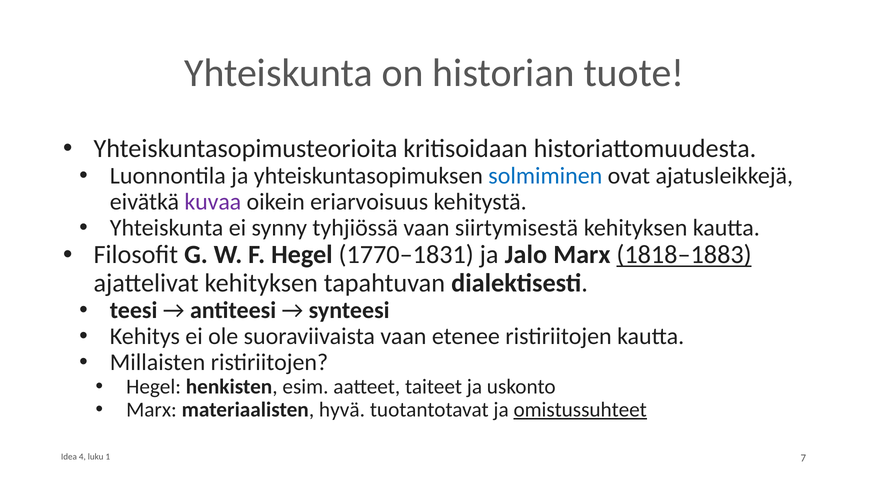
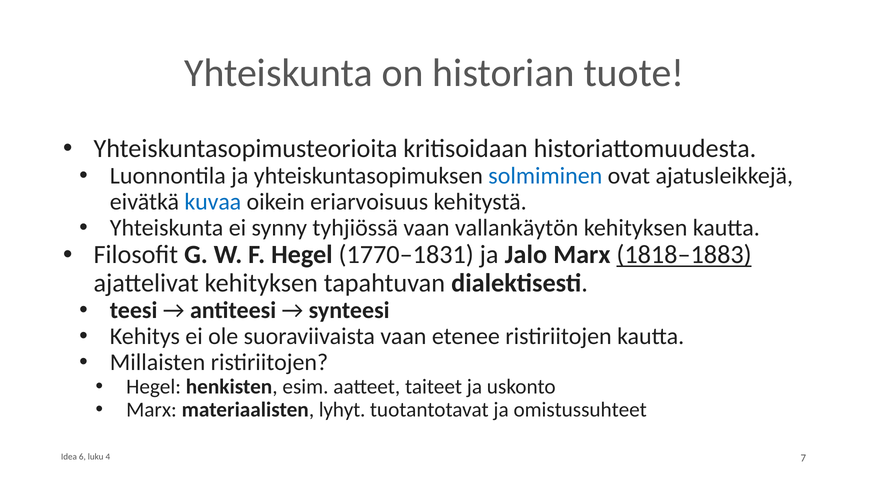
kuvaa colour: purple -> blue
siirtymisestä: siirtymisestä -> vallankäytön
hyvä: hyvä -> lyhyt
omistussuhteet underline: present -> none
4: 4 -> 6
1: 1 -> 4
